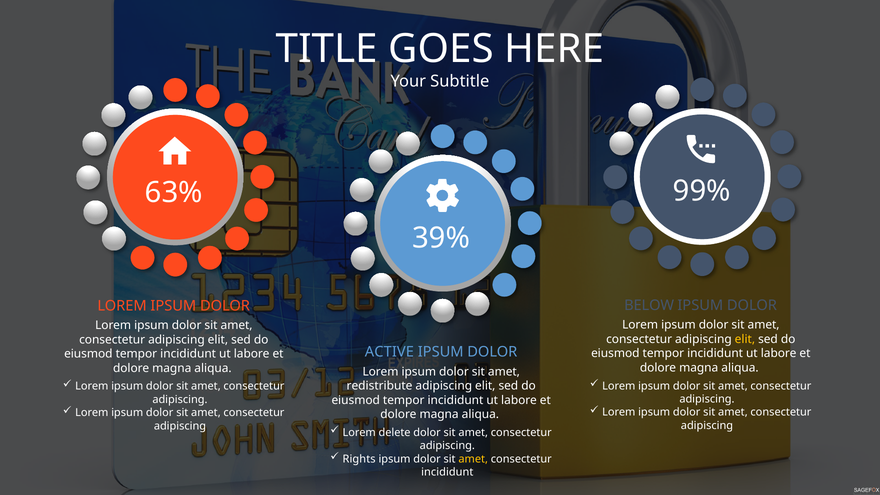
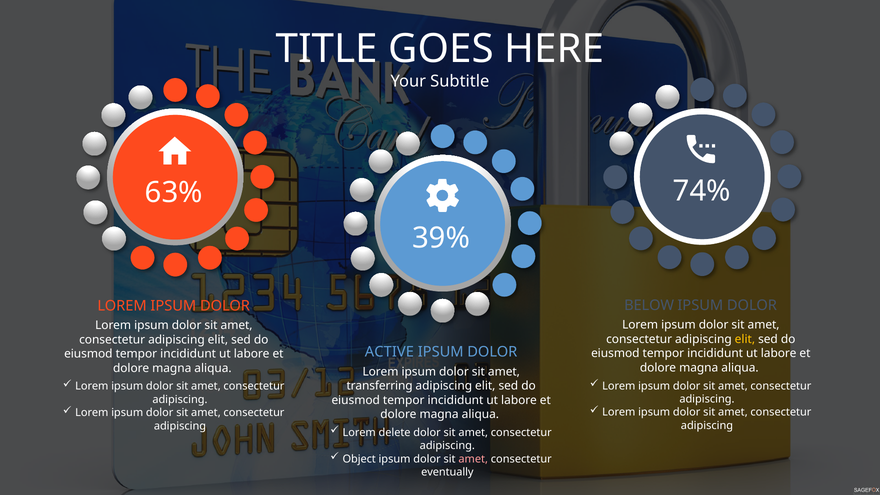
99%: 99% -> 74%
redistribute: redistribute -> transferring
Rights: Rights -> Object
amet at (473, 459) colour: yellow -> pink
incididunt at (447, 472): incididunt -> eventually
